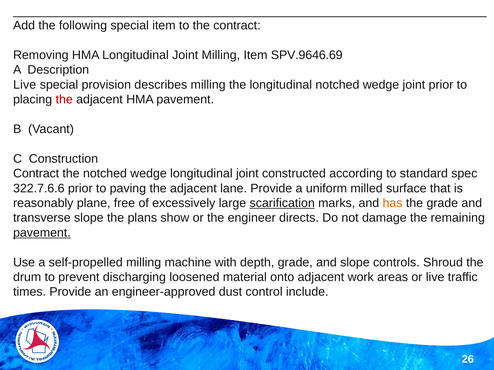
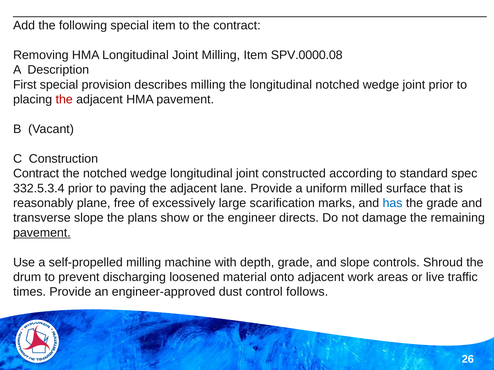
SPV.9646.69: SPV.9646.69 -> SPV.0000.08
Live at (25, 85): Live -> First
322.7.6.6: 322.7.6.6 -> 332.5.3.4
scarification underline: present -> none
has colour: orange -> blue
include: include -> follows
